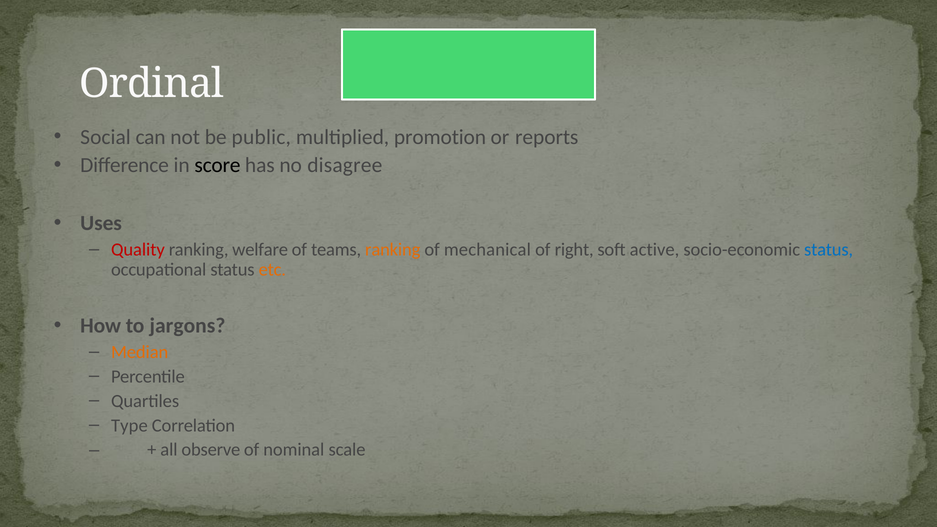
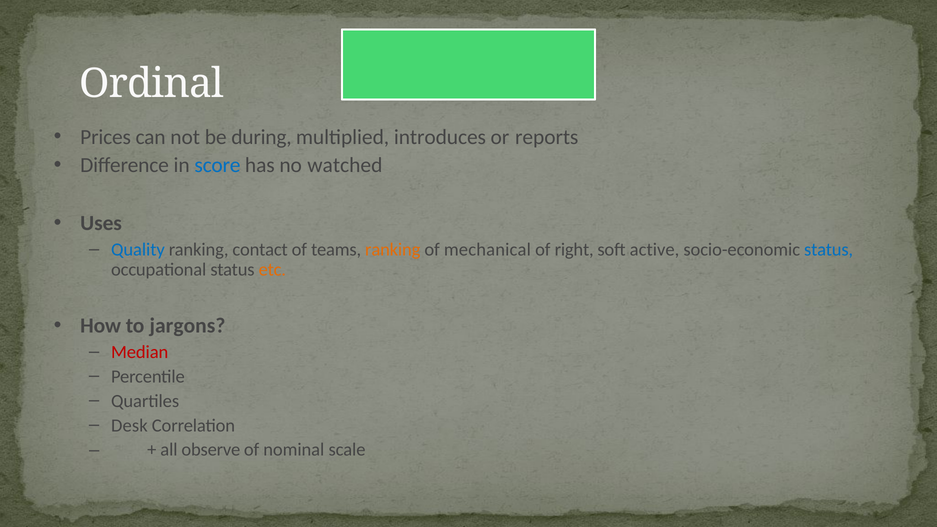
Social: Social -> Prices
public: public -> during
promotion: promotion -> introduces
score colour: black -> blue
disagree: disagree -> watched
Quality colour: red -> blue
welfare: welfare -> contact
Median colour: orange -> red
Type: Type -> Desk
